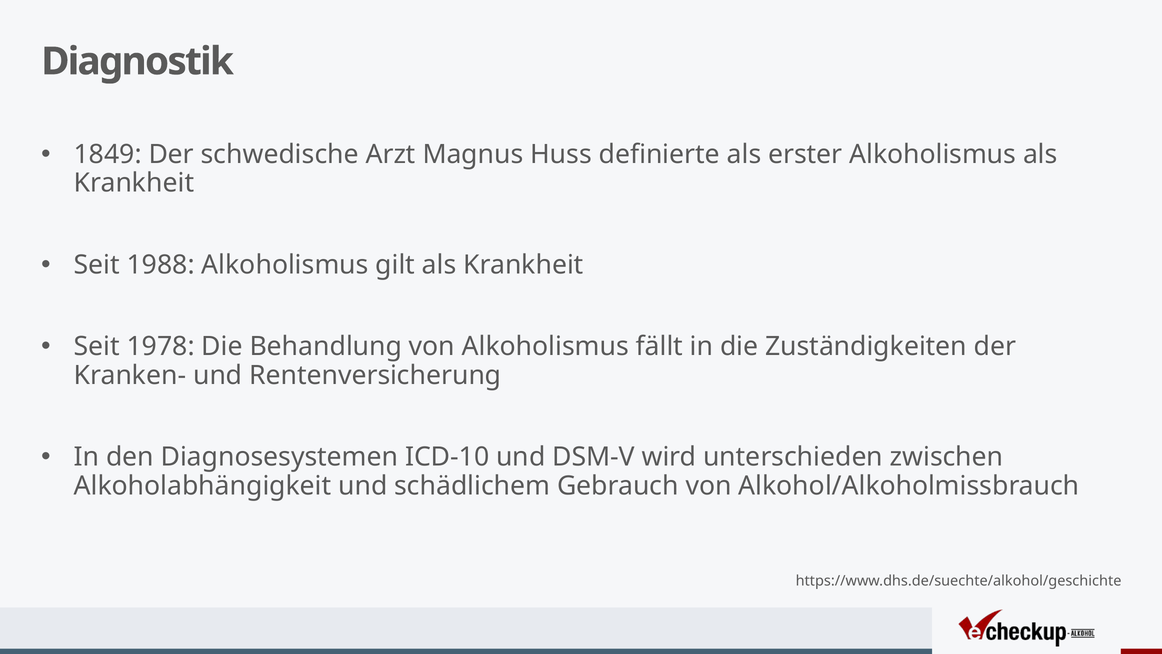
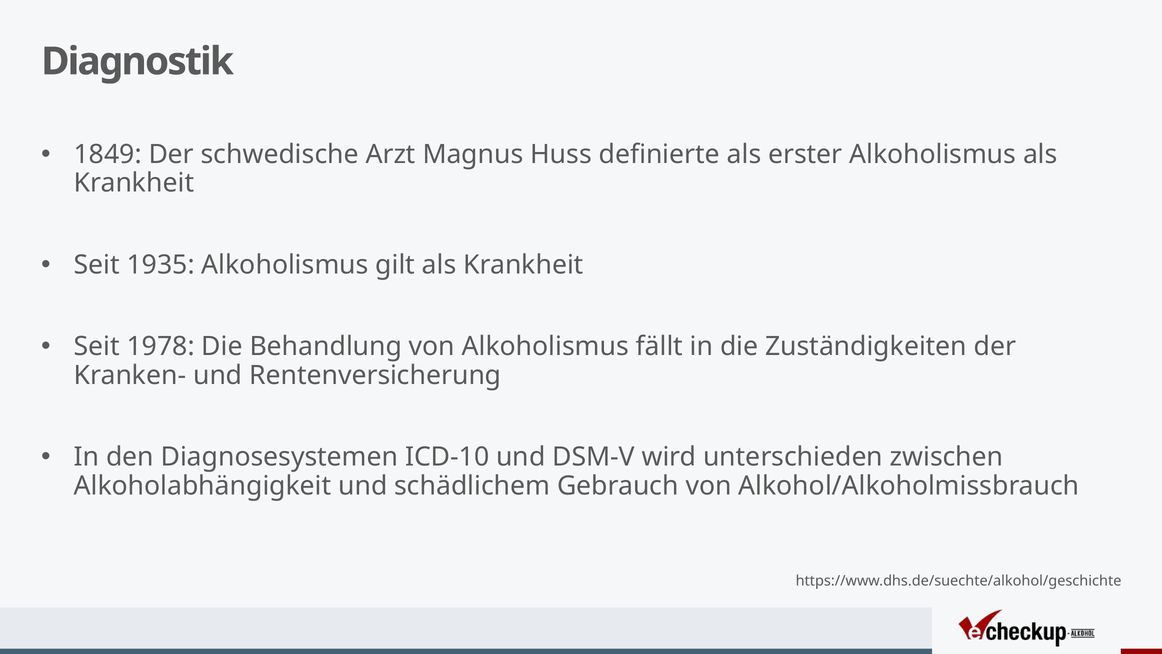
1988: 1988 -> 1935
